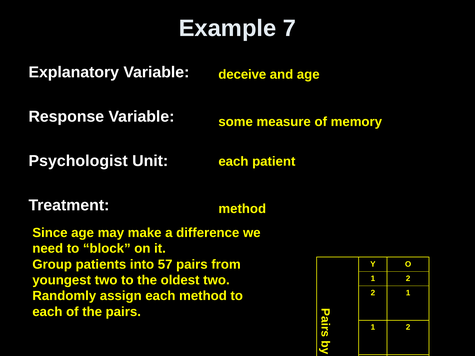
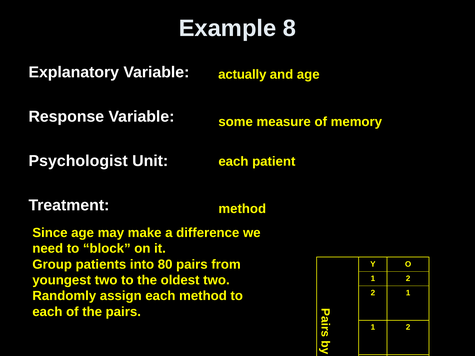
7: 7 -> 8
deceive: deceive -> actually
57: 57 -> 80
